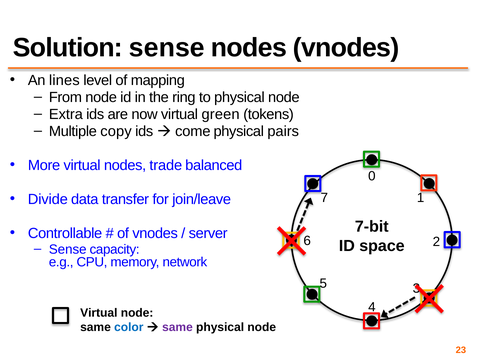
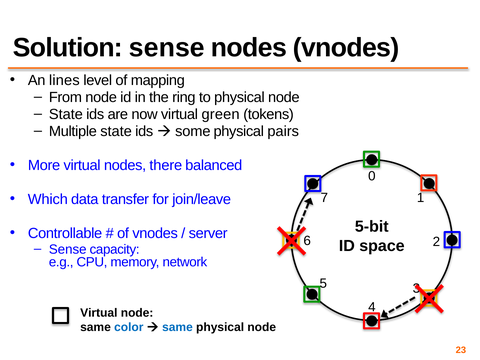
Extra at (66, 114): Extra -> State
Multiple copy: copy -> state
come: come -> some
trade: trade -> there
Divide: Divide -> Which
7-bit: 7-bit -> 5-bit
same at (177, 327) colour: purple -> blue
